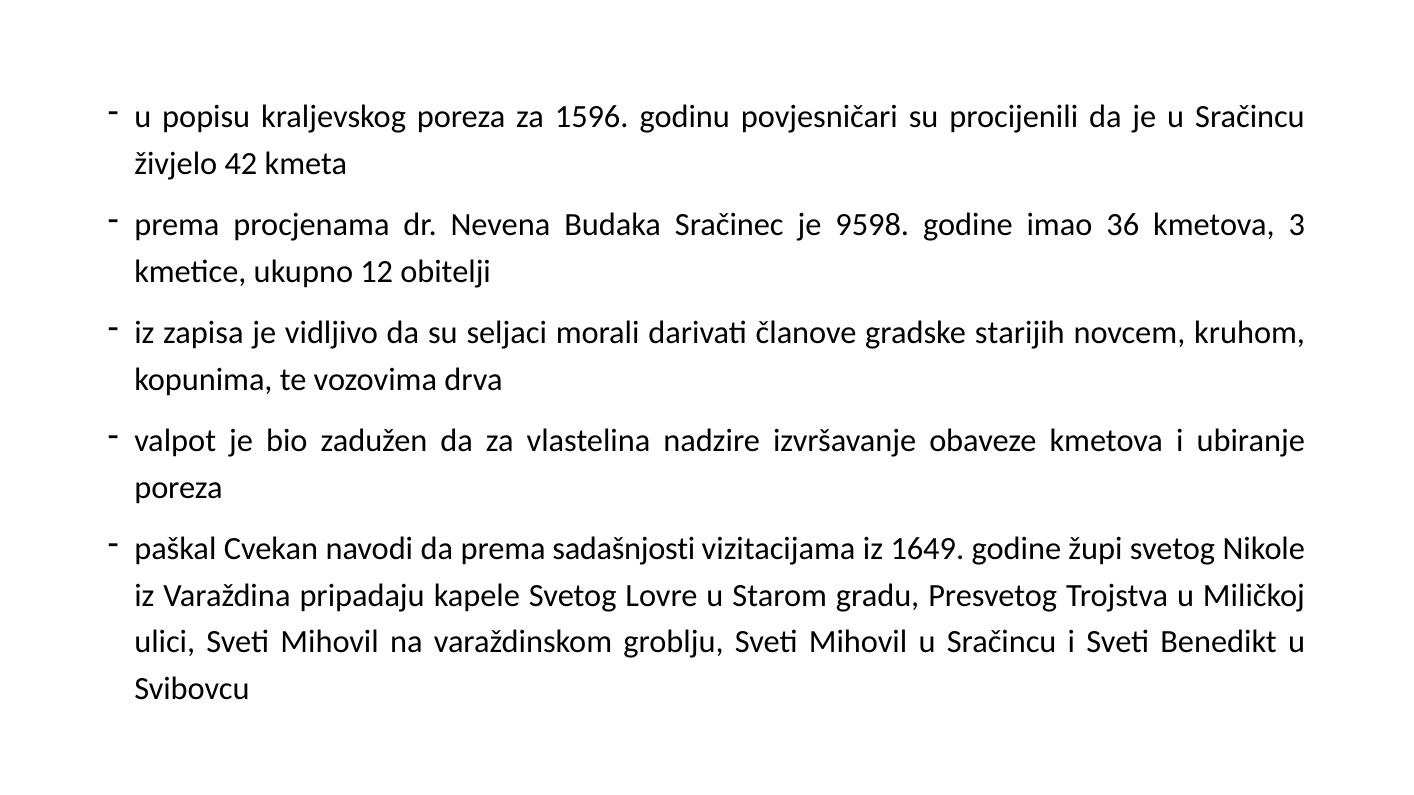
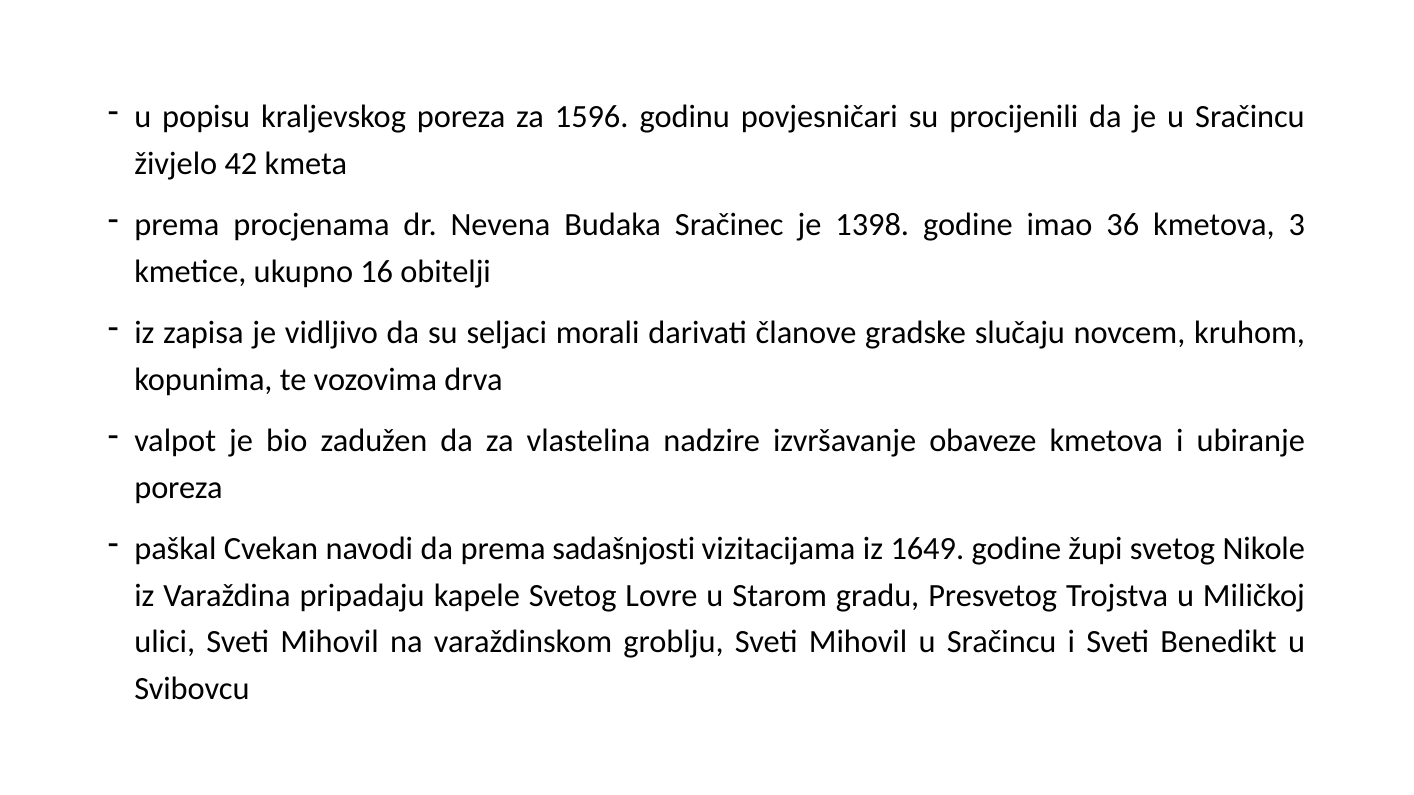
9598: 9598 -> 1398
12: 12 -> 16
starijih: starijih -> slučaju
